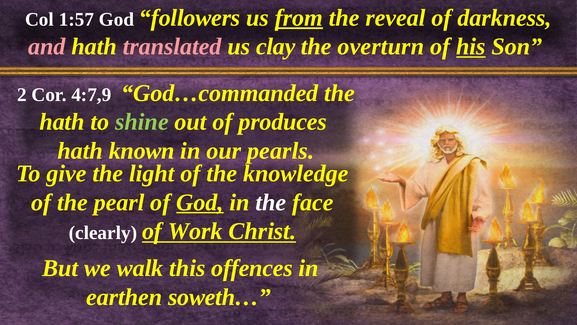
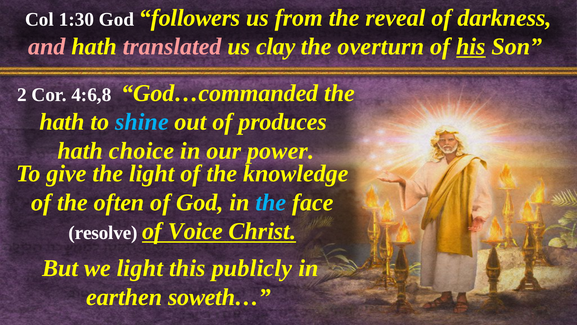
1:57: 1:57 -> 1:30
from underline: present -> none
4:7,9: 4:7,9 -> 4:6,8
shine colour: light green -> light blue
known: known -> choice
pearls: pearls -> power
pearl: pearl -> often
God at (200, 202) underline: present -> none
the at (271, 202) colour: white -> light blue
clearly: clearly -> resolve
Work: Work -> Voice
we walk: walk -> light
offences: offences -> publicly
